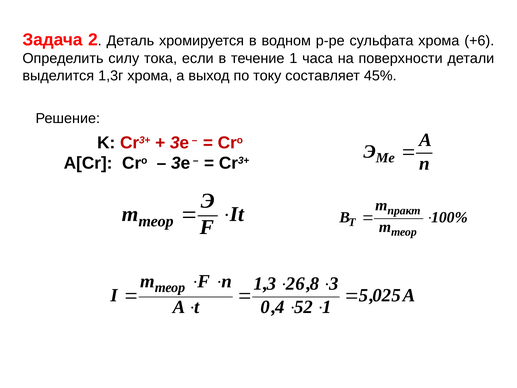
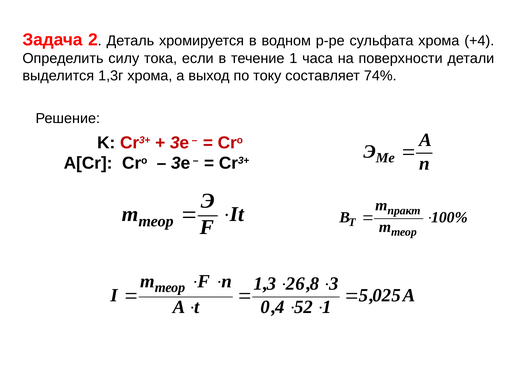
+6: +6 -> +4
45%: 45% -> 74%
